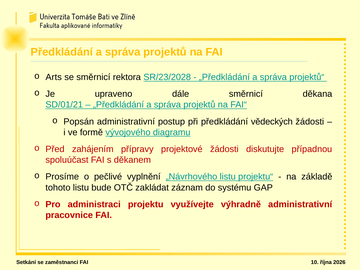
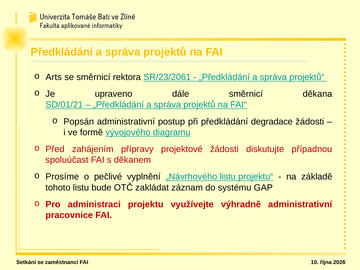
SR/23/2028: SR/23/2028 -> SR/23/2061
vědeckých: vědeckých -> degradace
